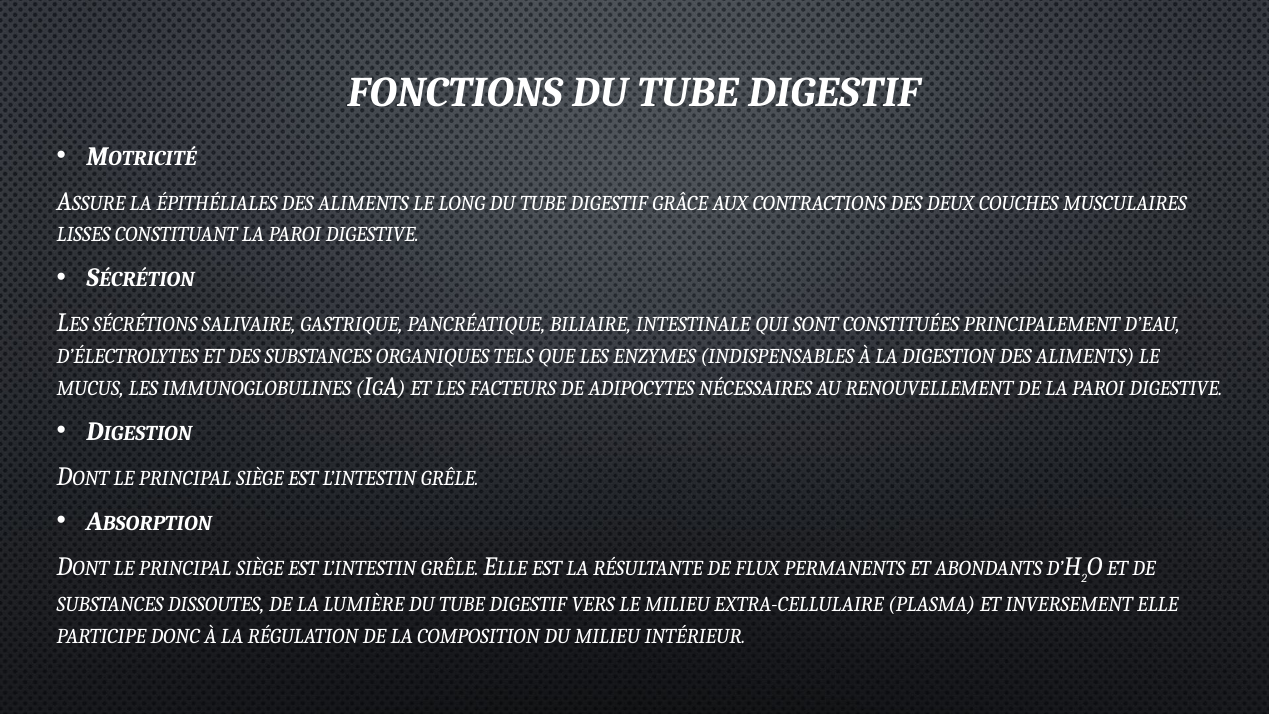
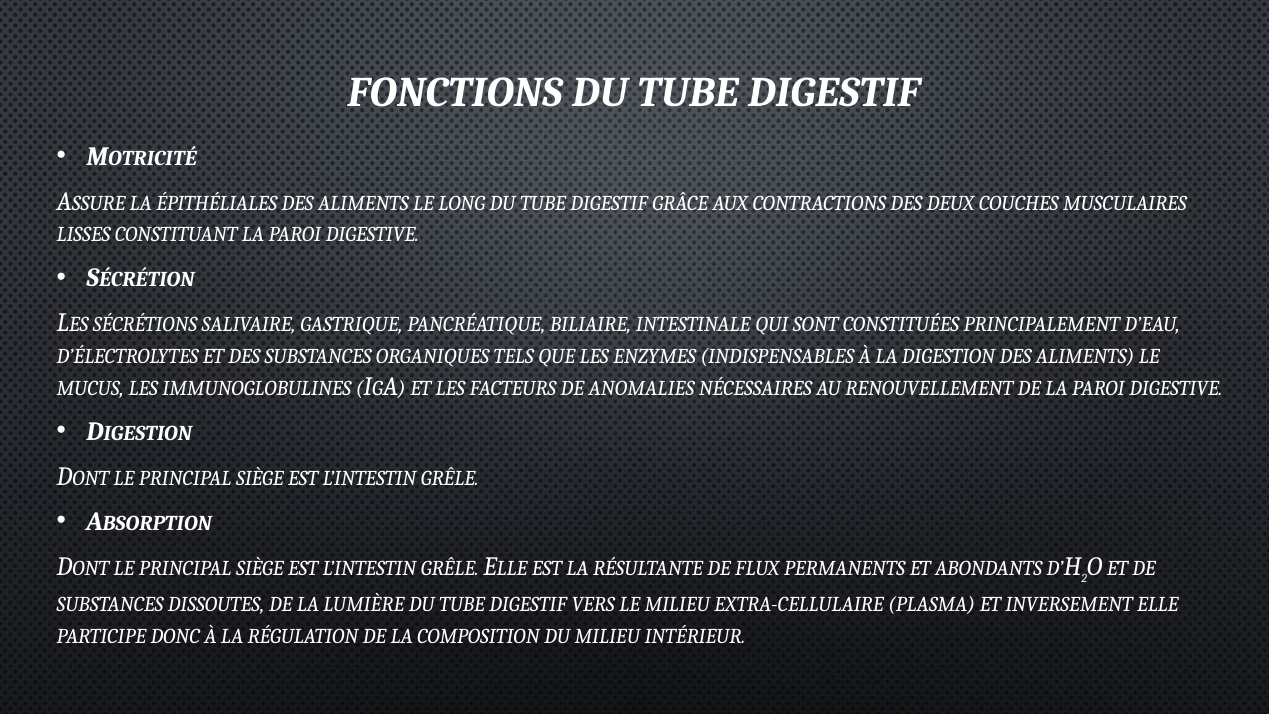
ADIPOCYTES: ADIPOCYTES -> ANOMALIES
